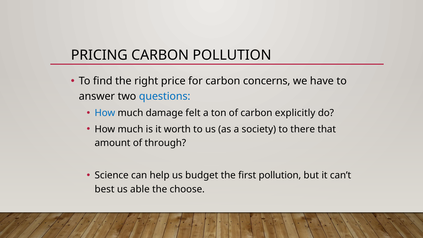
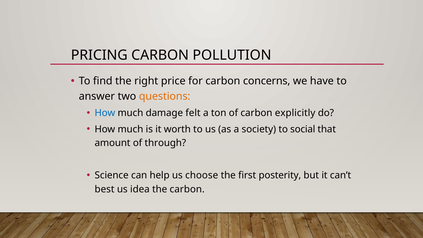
questions colour: blue -> orange
there: there -> social
budget: budget -> choose
first pollution: pollution -> posterity
able: able -> idea
the choose: choose -> carbon
